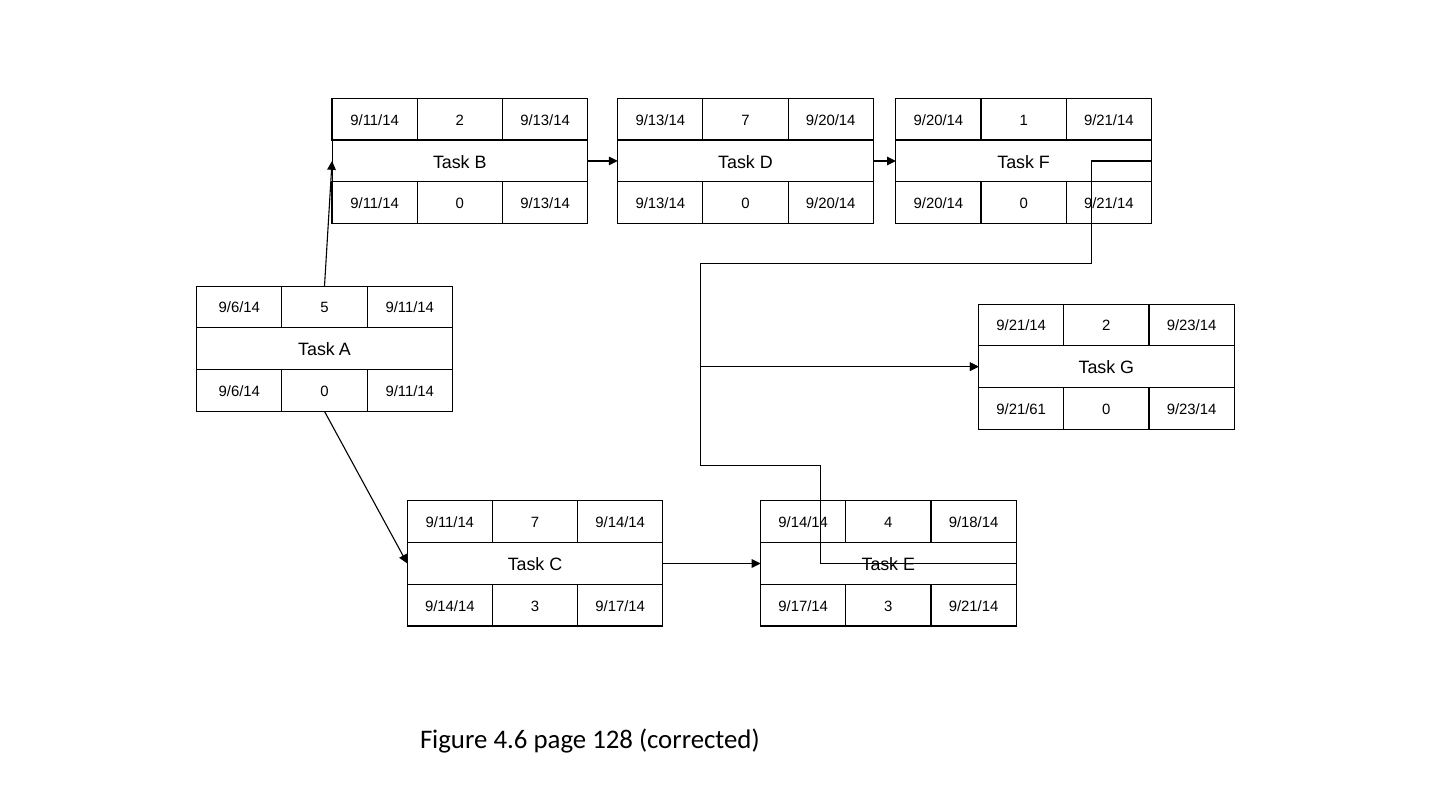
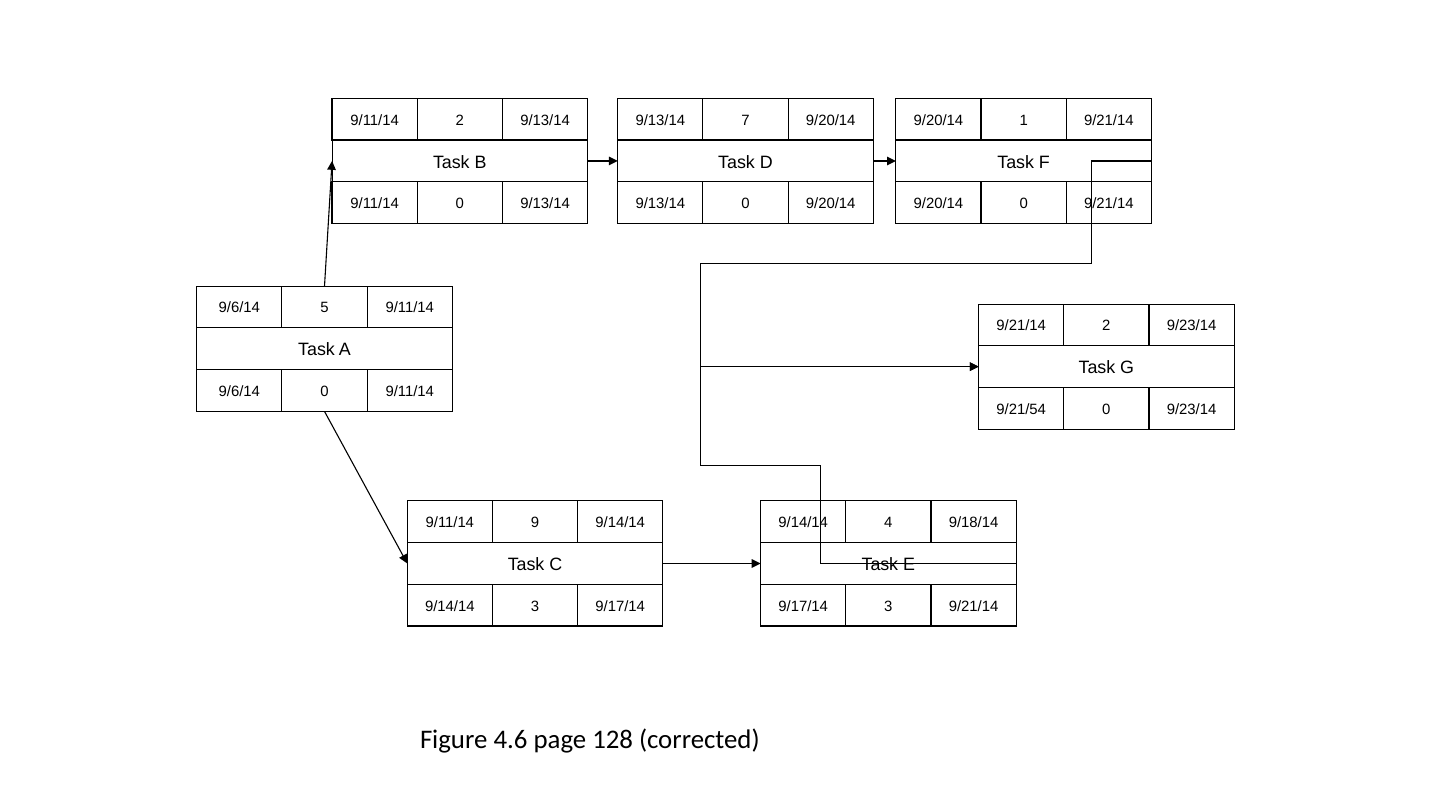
9/21/61: 9/21/61 -> 9/21/54
9/11/14 7: 7 -> 9
